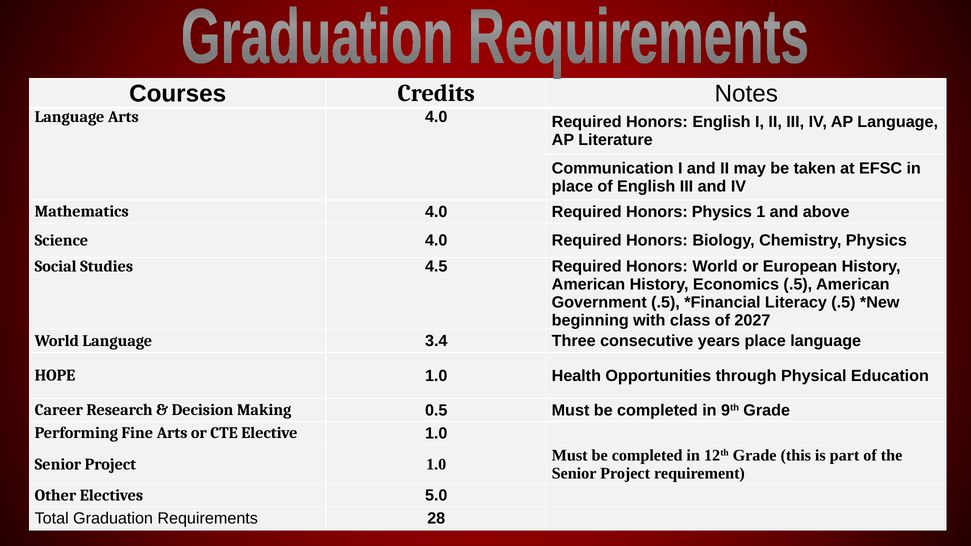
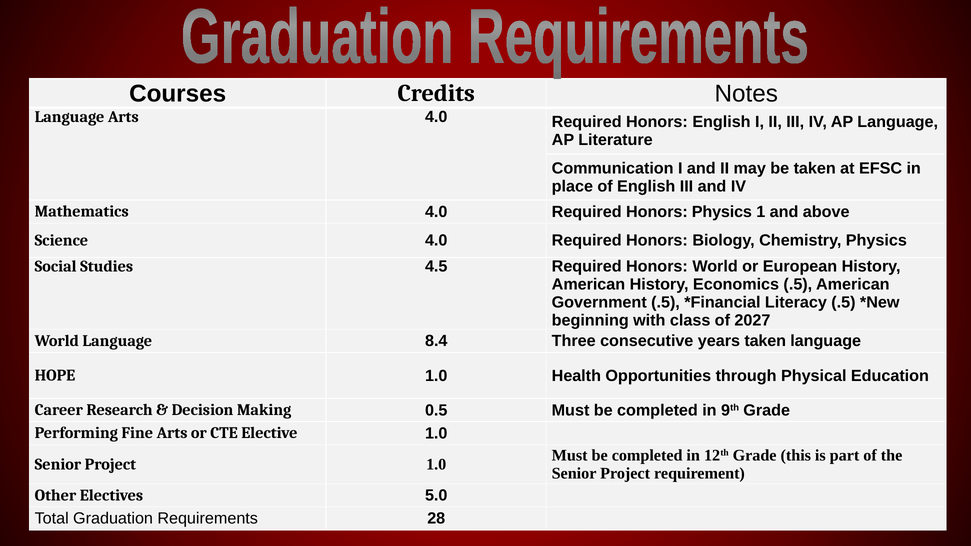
3.4: 3.4 -> 8.4
years place: place -> taken
